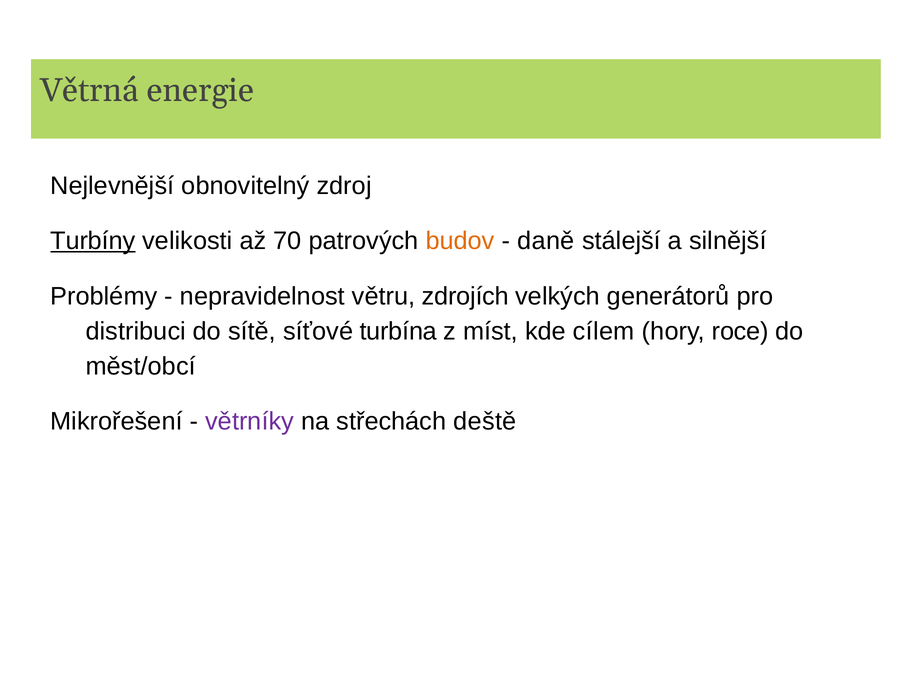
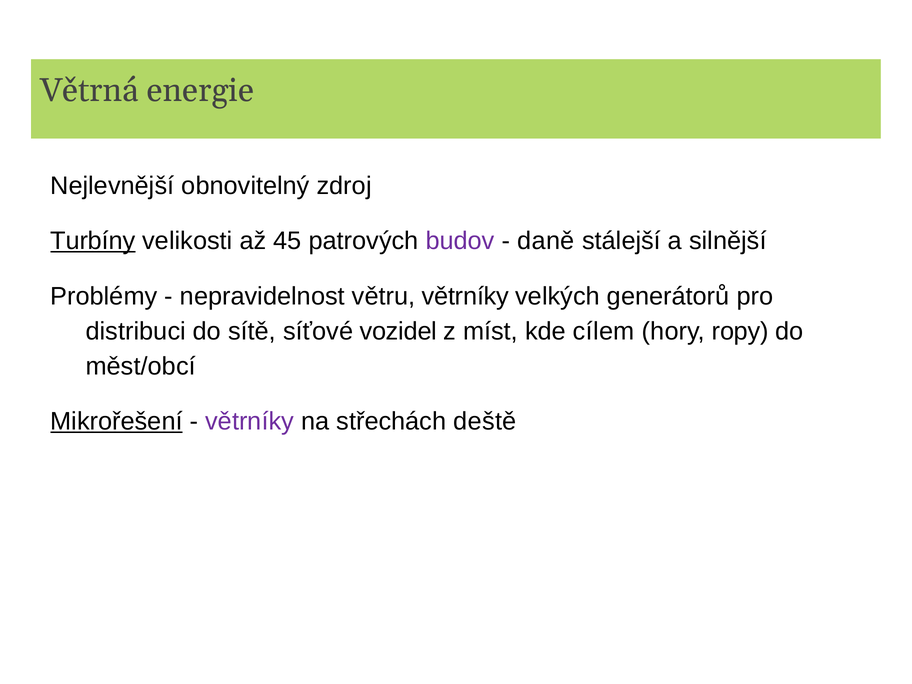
70: 70 -> 45
budov colour: orange -> purple
větru zdrojích: zdrojích -> větrníky
turbína: turbína -> vozidel
roce: roce -> ropy
Mikrořešení underline: none -> present
